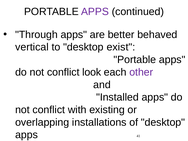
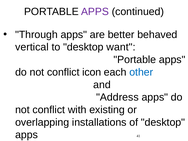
exist: exist -> want
look: look -> icon
other colour: purple -> blue
Installed: Installed -> Address
